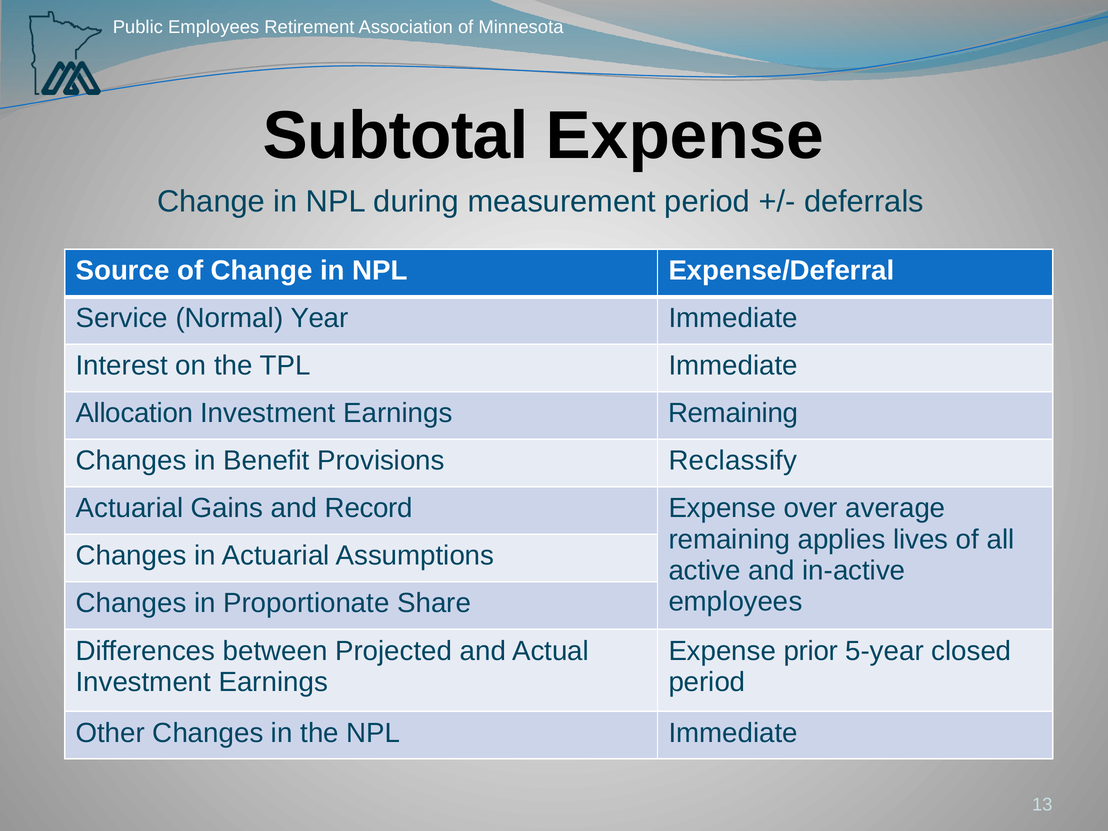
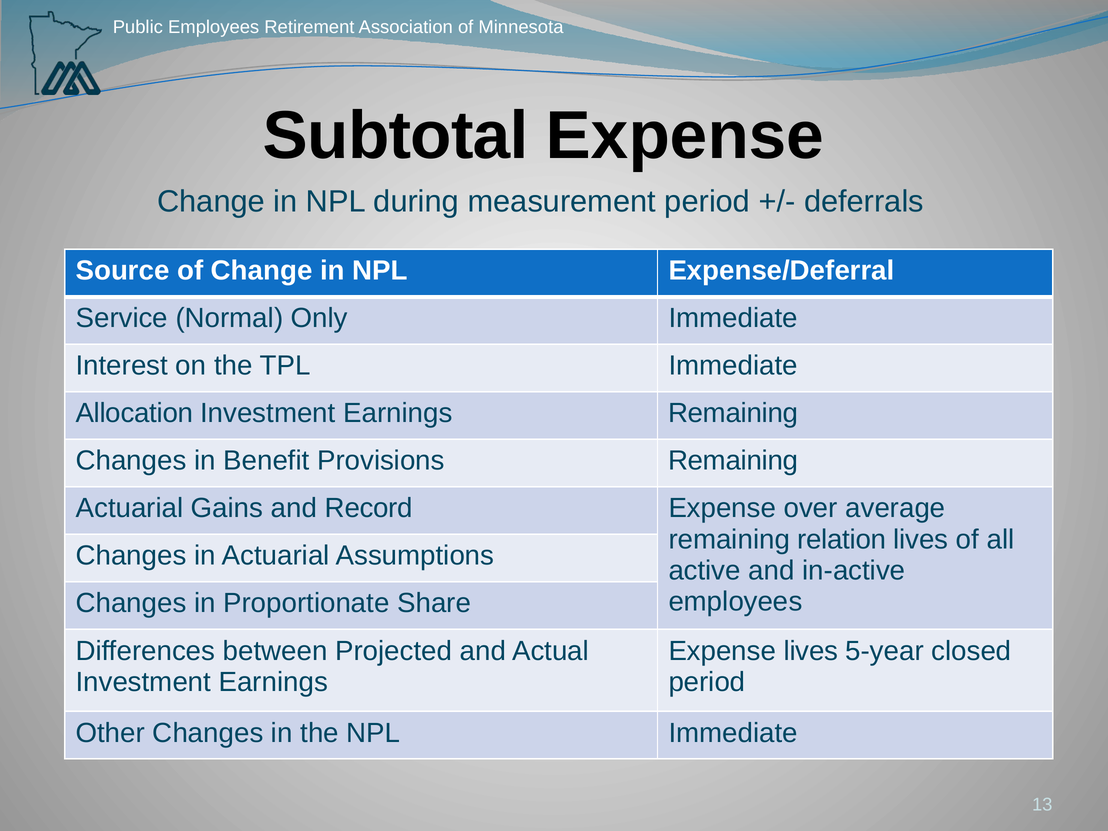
Year: Year -> Only
Provisions Reclassify: Reclassify -> Remaining
applies: applies -> relation
Expense prior: prior -> lives
